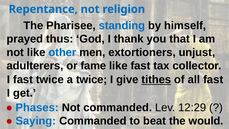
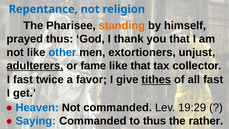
standing colour: blue -> orange
adulterers underline: none -> present
like fast: fast -> that
a twice: twice -> favor
Phases: Phases -> Heaven
12:29: 12:29 -> 19:29
to beat: beat -> thus
would: would -> rather
